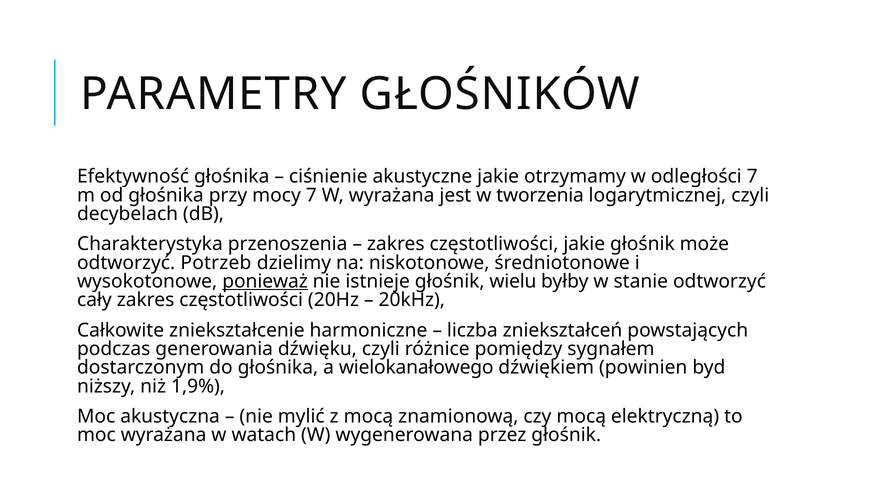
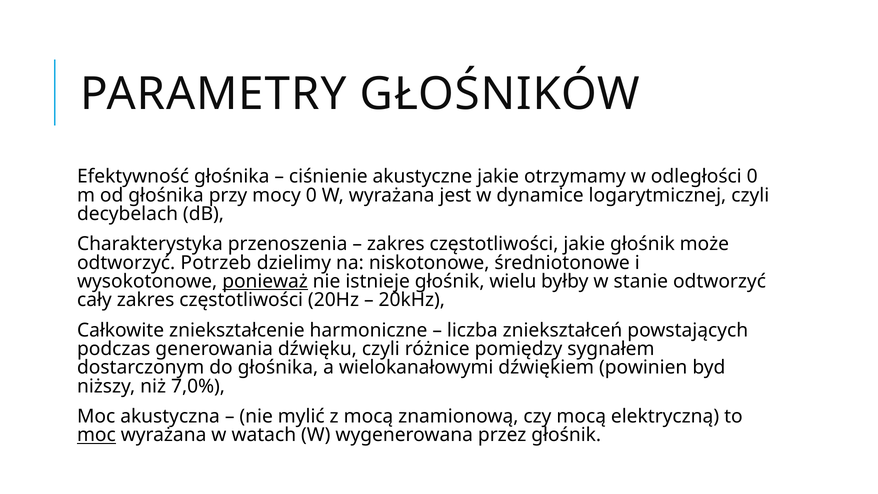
odległości 7: 7 -> 0
mocy 7: 7 -> 0
tworzenia: tworzenia -> dynamice
wielokanałowego: wielokanałowego -> wielokanałowymi
1,9%: 1,9% -> 7,0%
moc at (96, 435) underline: none -> present
